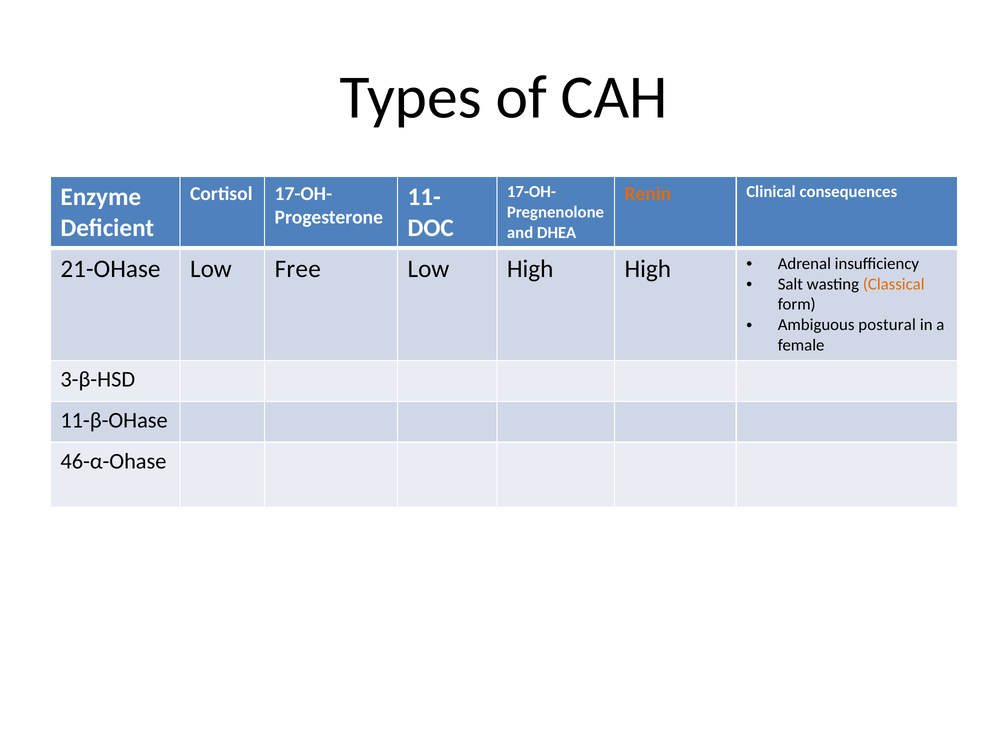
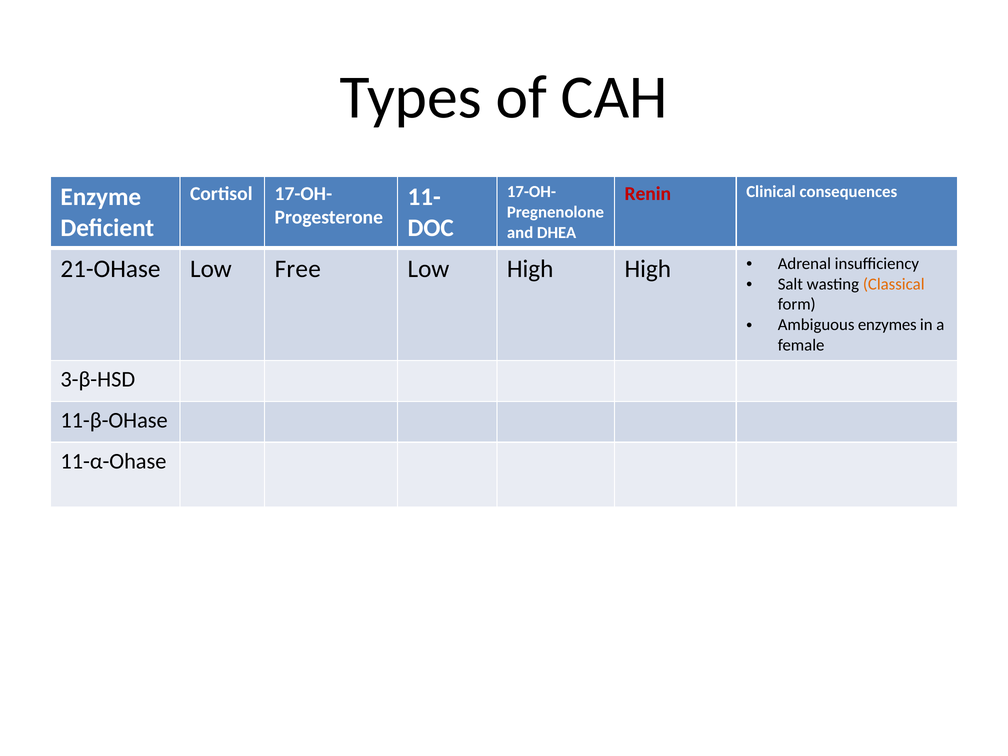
Renin colour: orange -> red
postural: postural -> enzymes
46-α-Ohase: 46-α-Ohase -> 11-α-Ohase
